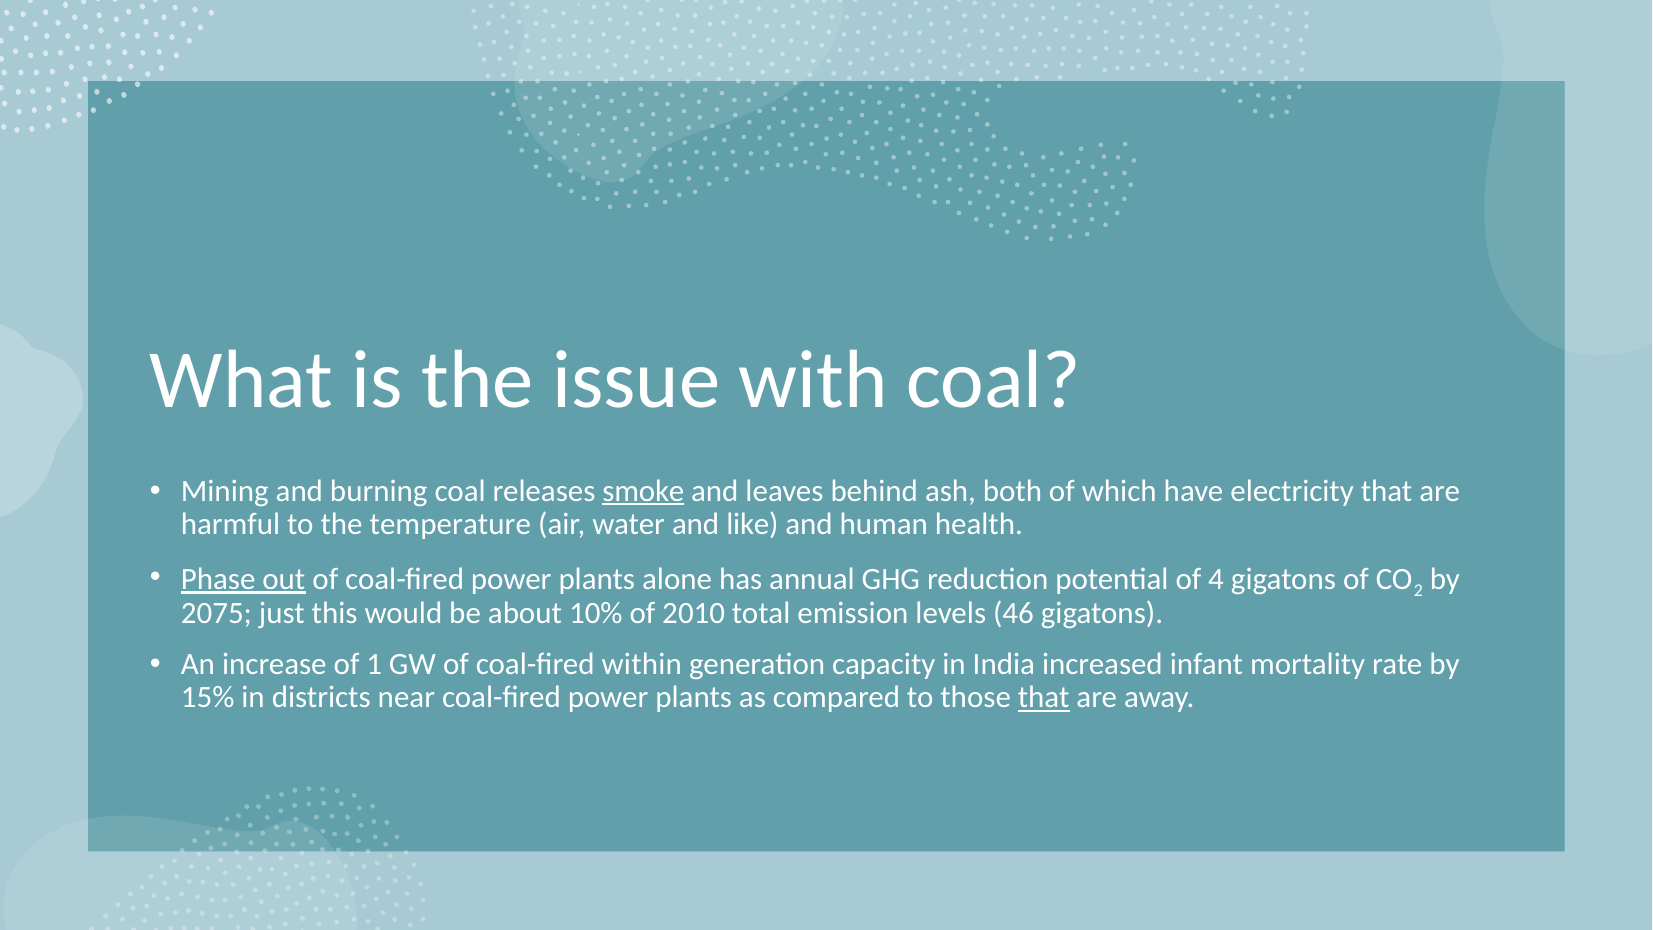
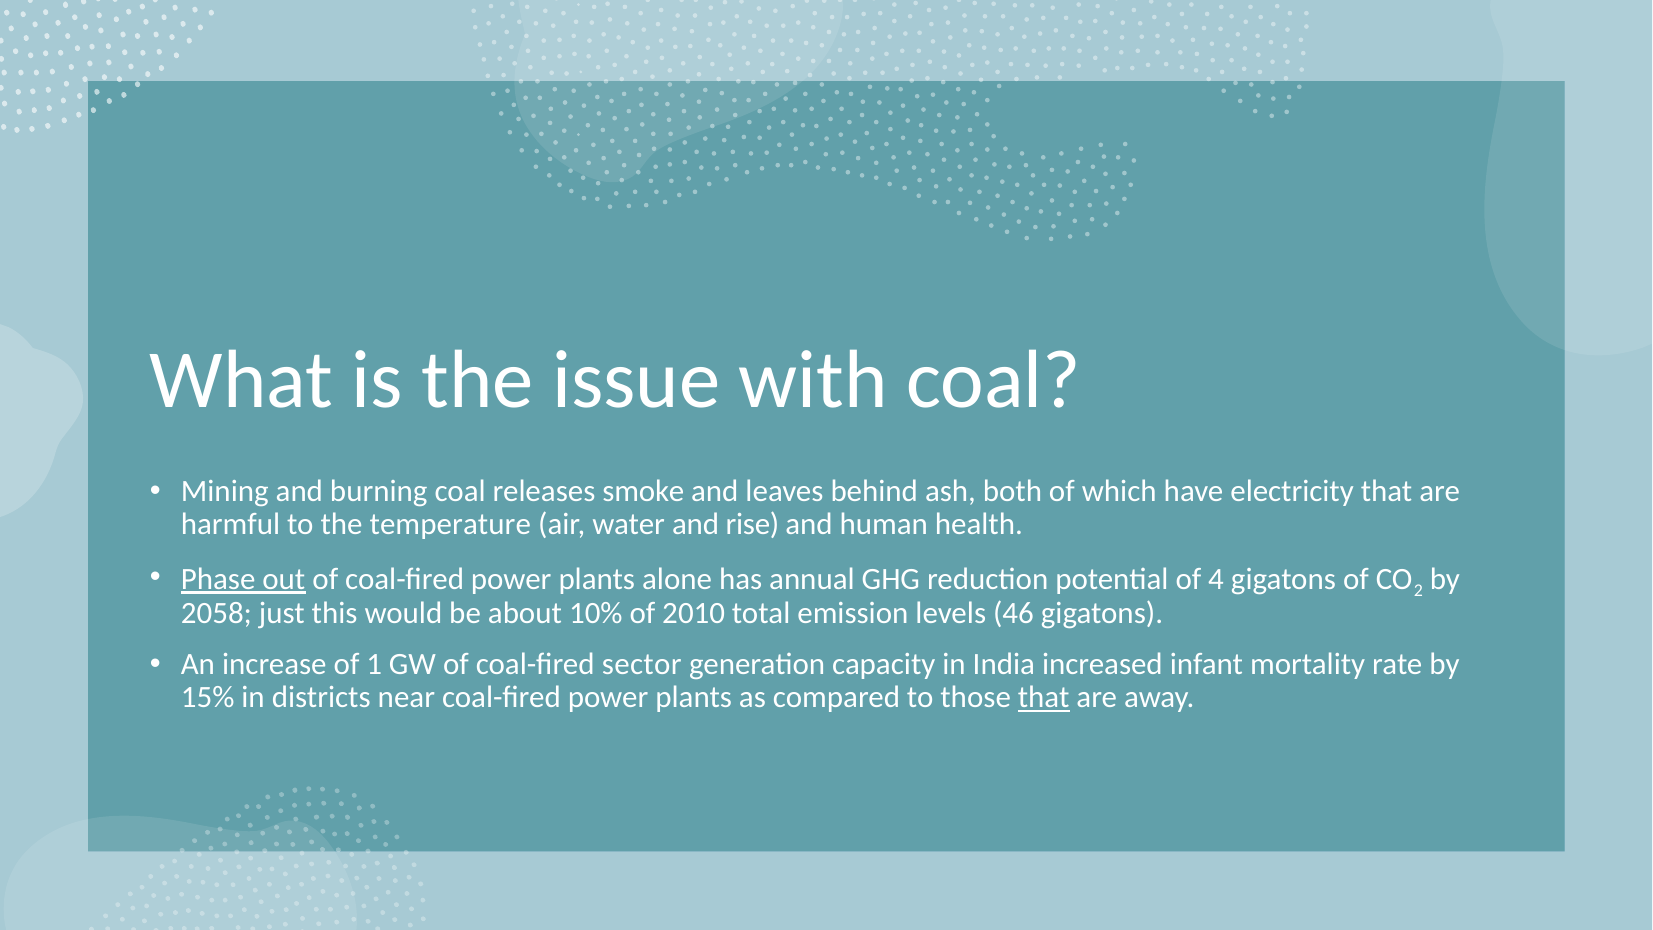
smoke underline: present -> none
like: like -> rise
2075: 2075 -> 2058
within: within -> sector
